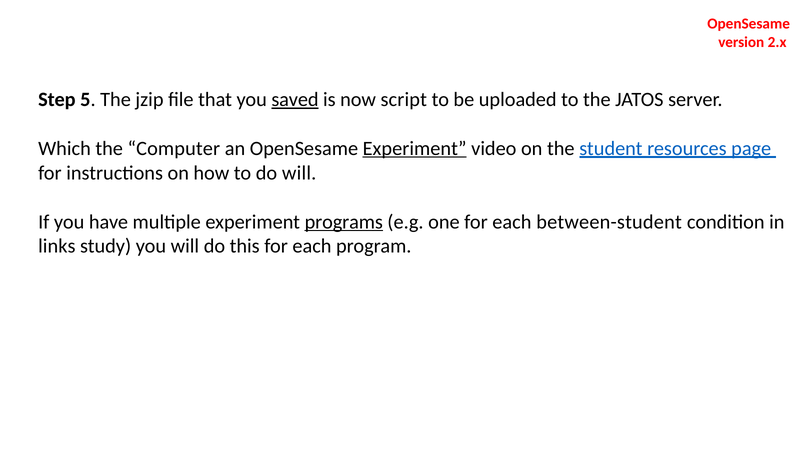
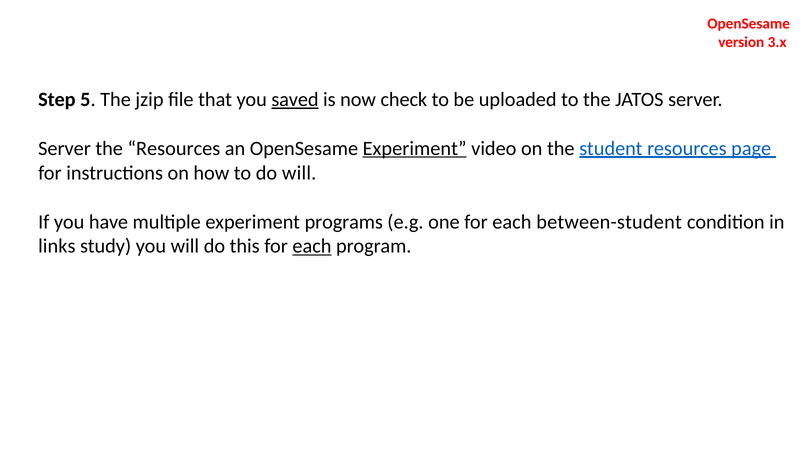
2.x: 2.x -> 3.x
script: script -> check
Which at (65, 148): Which -> Server
the Computer: Computer -> Resources
programs underline: present -> none
each at (312, 246) underline: none -> present
